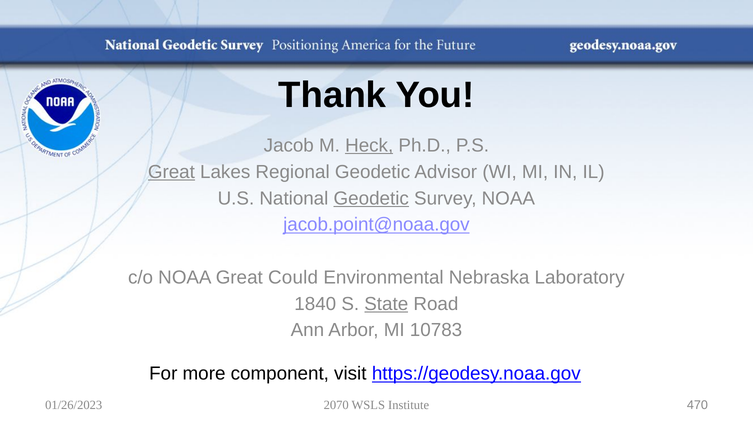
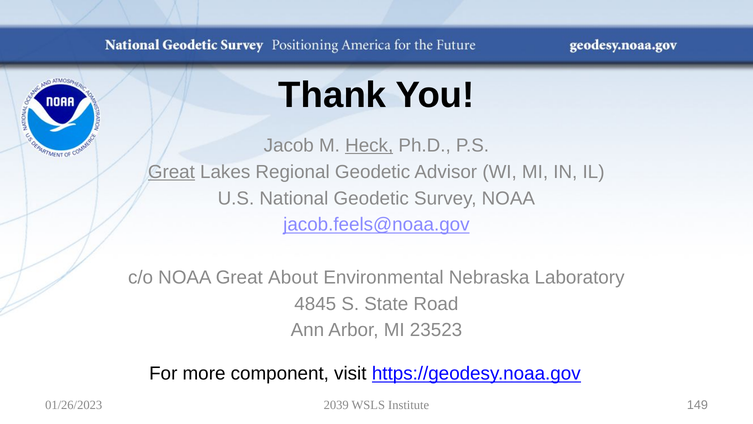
Geodetic at (371, 198) underline: present -> none
jacob.point@noaa.gov: jacob.point@noaa.gov -> jacob.feels@noaa.gov
Could: Could -> About
1840: 1840 -> 4845
State underline: present -> none
10783: 10783 -> 23523
2070: 2070 -> 2039
470: 470 -> 149
